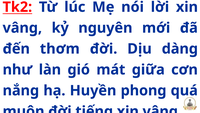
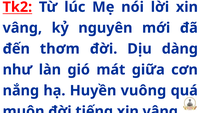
phong: phong -> vuông
